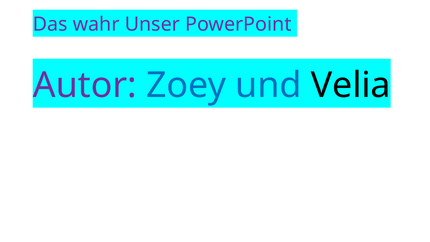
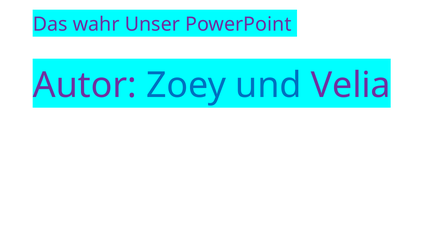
Velia colour: black -> purple
